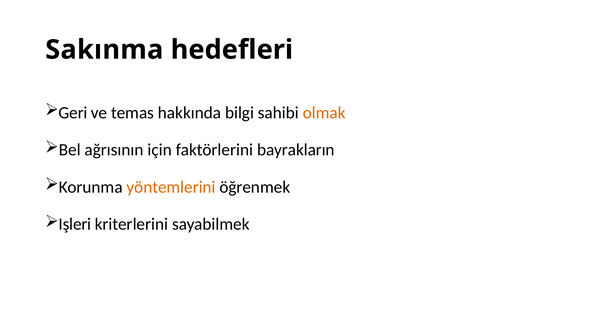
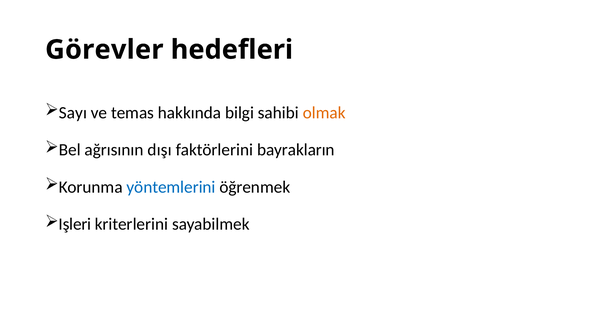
Sakınma: Sakınma -> Görevler
Geri: Geri -> Sayı
için: için -> dışı
yöntemlerini colour: orange -> blue
